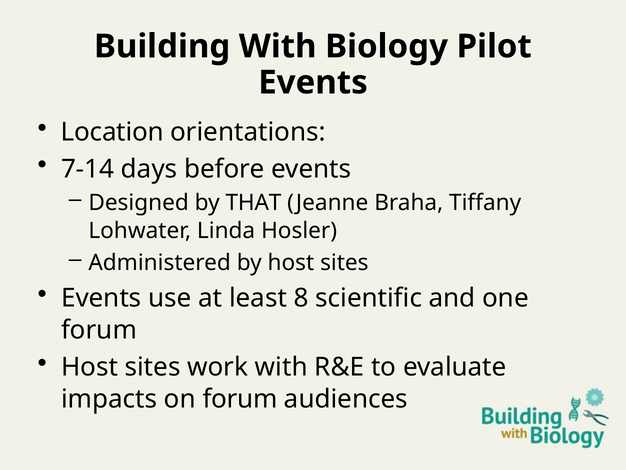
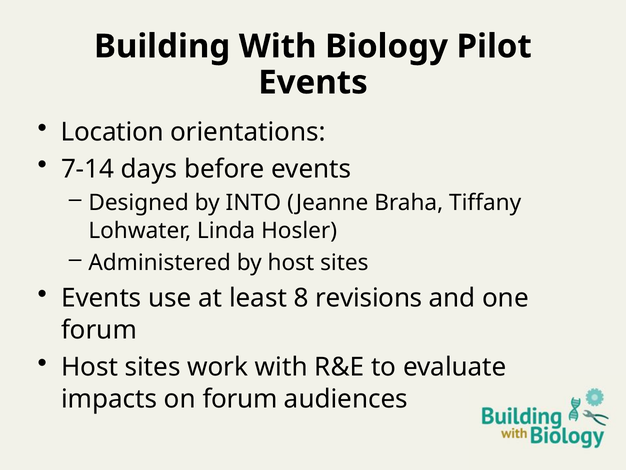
THAT: THAT -> INTO
scientific: scientific -> revisions
